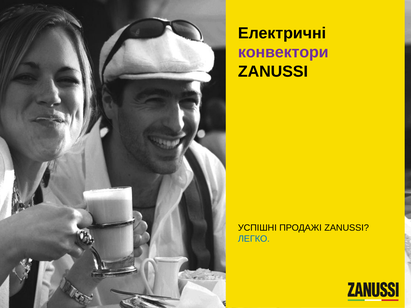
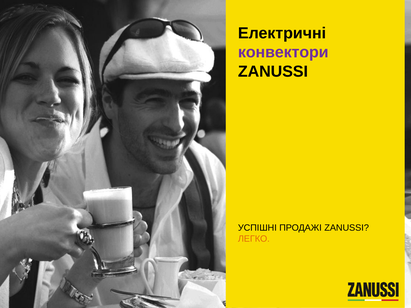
ЛЕГКО colour: blue -> orange
